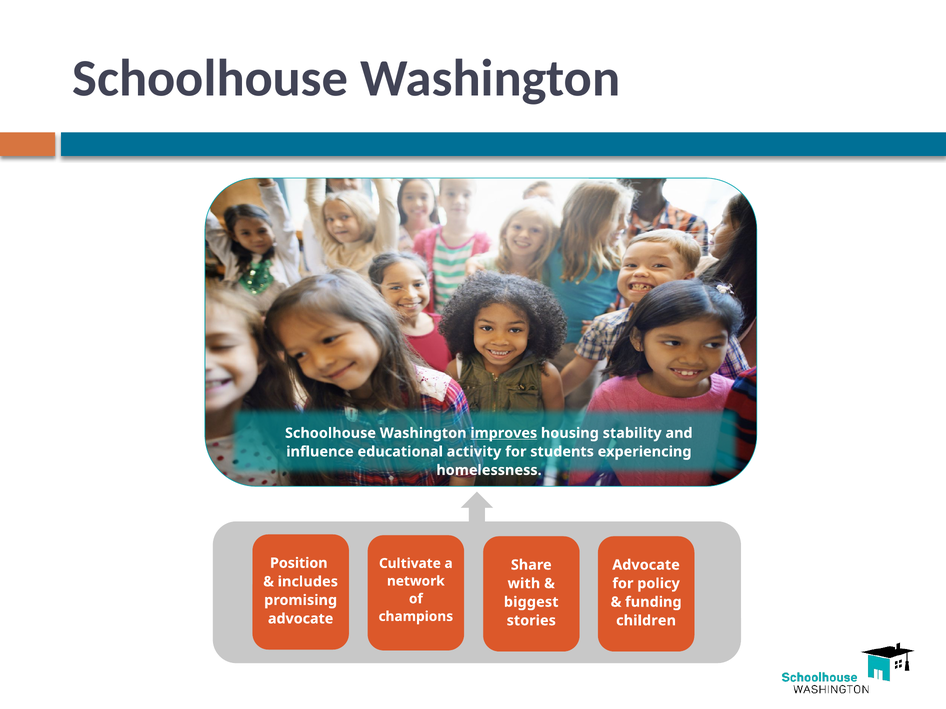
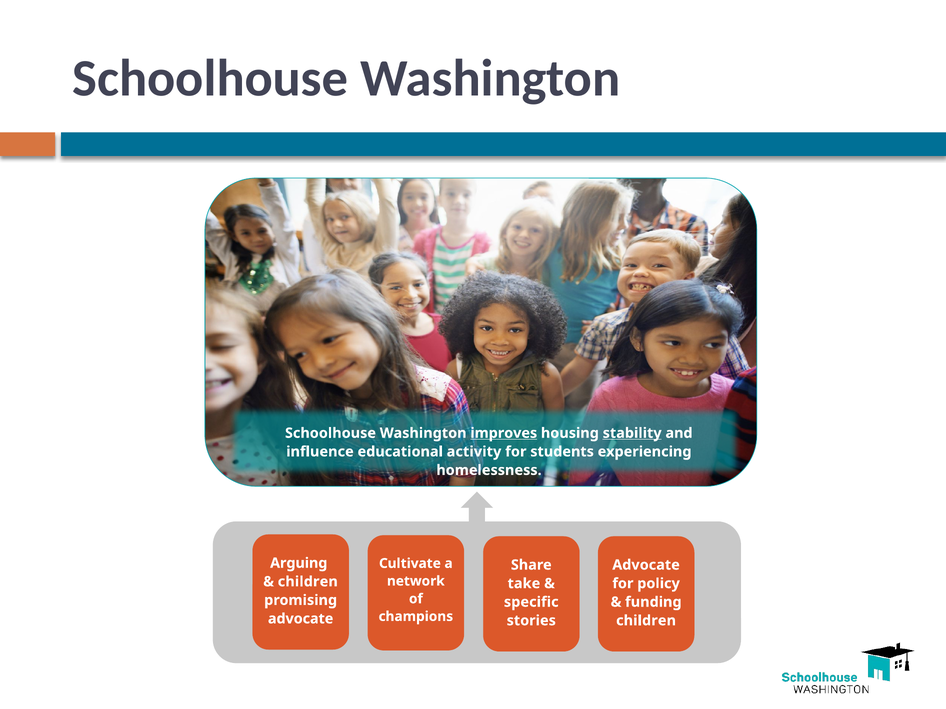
stability underline: none -> present
Position: Position -> Arguing
includes at (308, 582): includes -> children
with: with -> take
biggest: biggest -> specific
